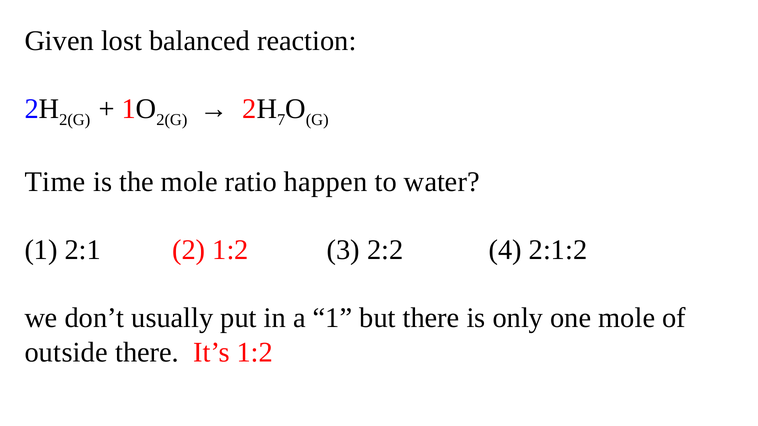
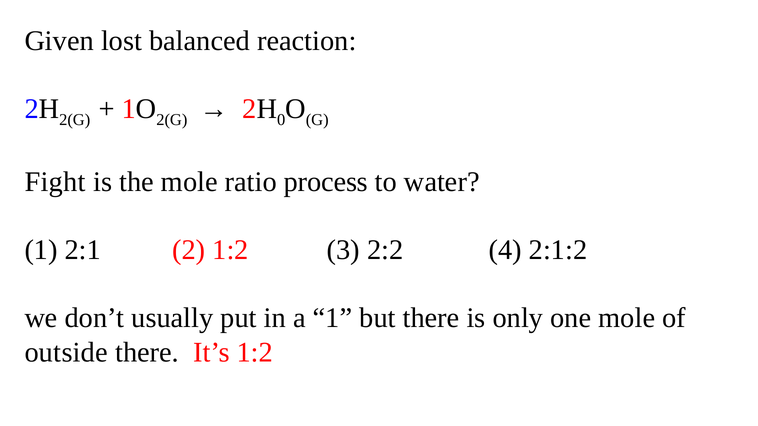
7: 7 -> 0
Time: Time -> Fight
happen: happen -> process
